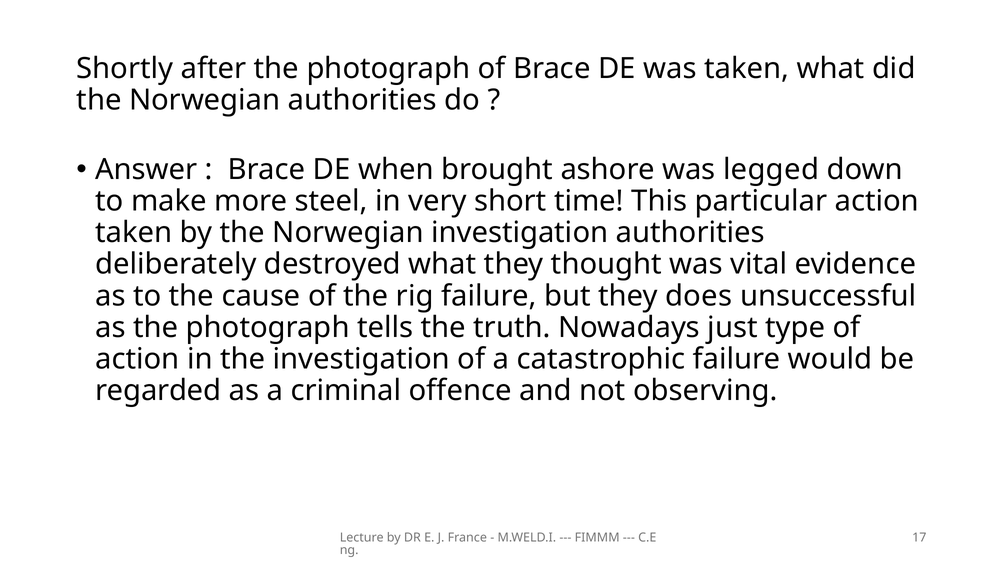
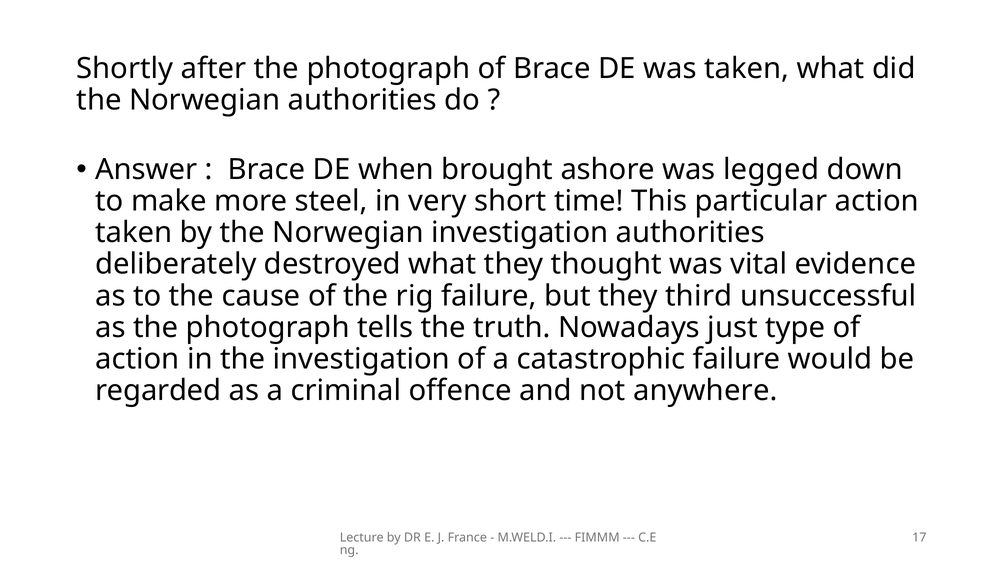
does: does -> third
observing: observing -> anywhere
